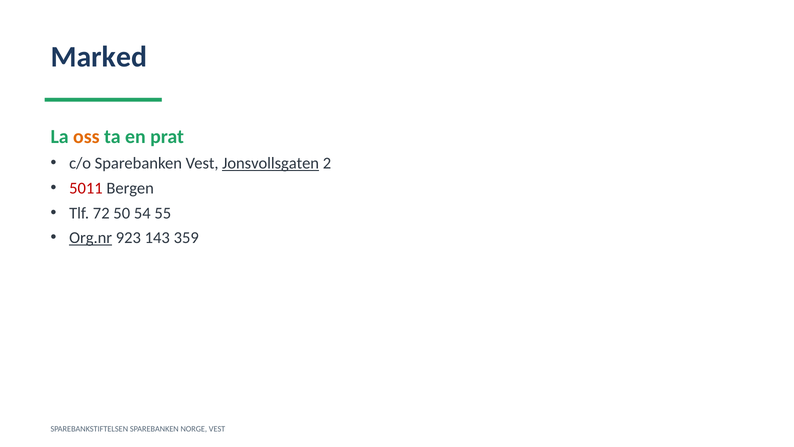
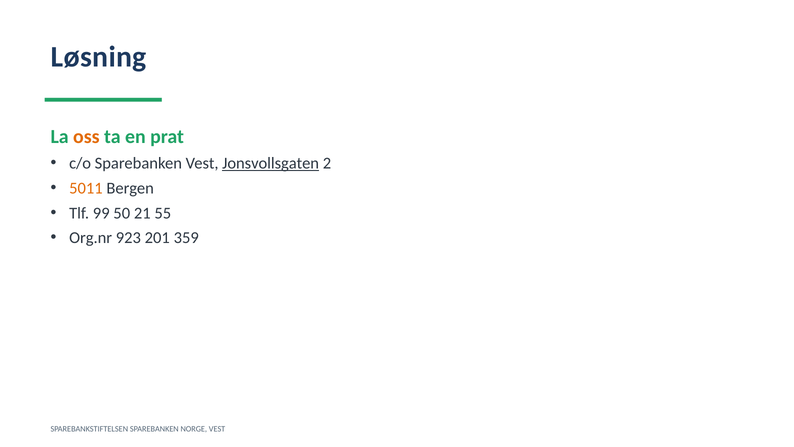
Marked: Marked -> Løsning
5011 colour: red -> orange
72: 72 -> 99
54: 54 -> 21
Org.nr underline: present -> none
143: 143 -> 201
